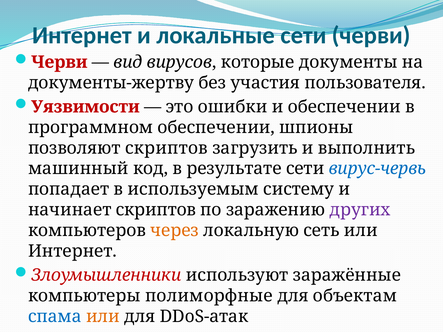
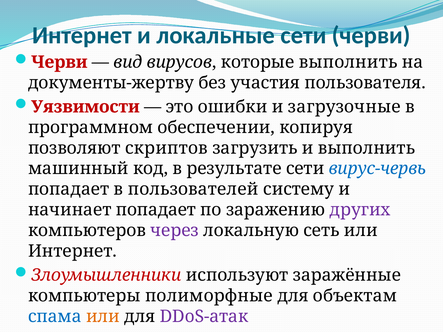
которые документы: документы -> выполнить
и обеспечении: обеспечении -> загрузочные
шпионы: шпионы -> копируя
используемым: используемым -> пользователей
начинает скриптов: скриптов -> попадает
через colour: orange -> purple
DDoS-атак colour: black -> purple
